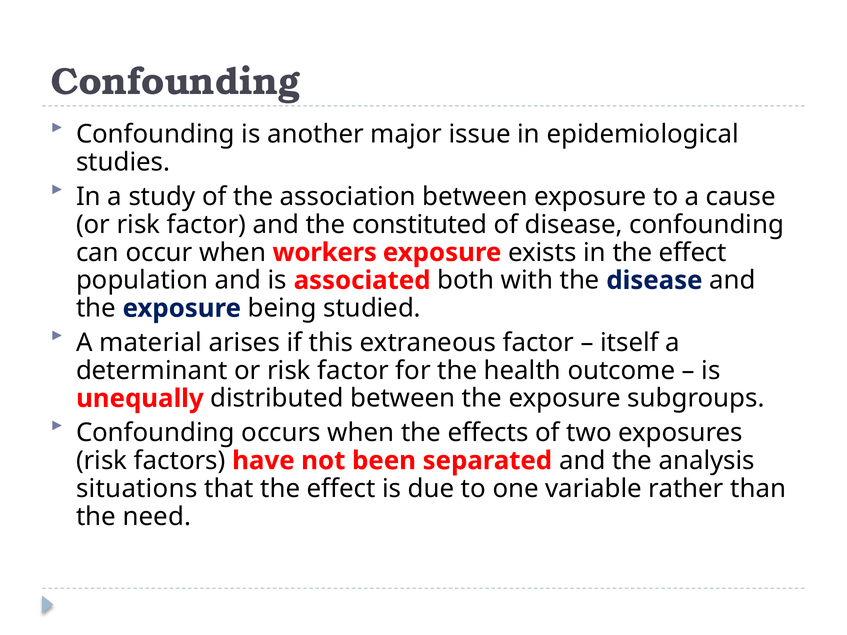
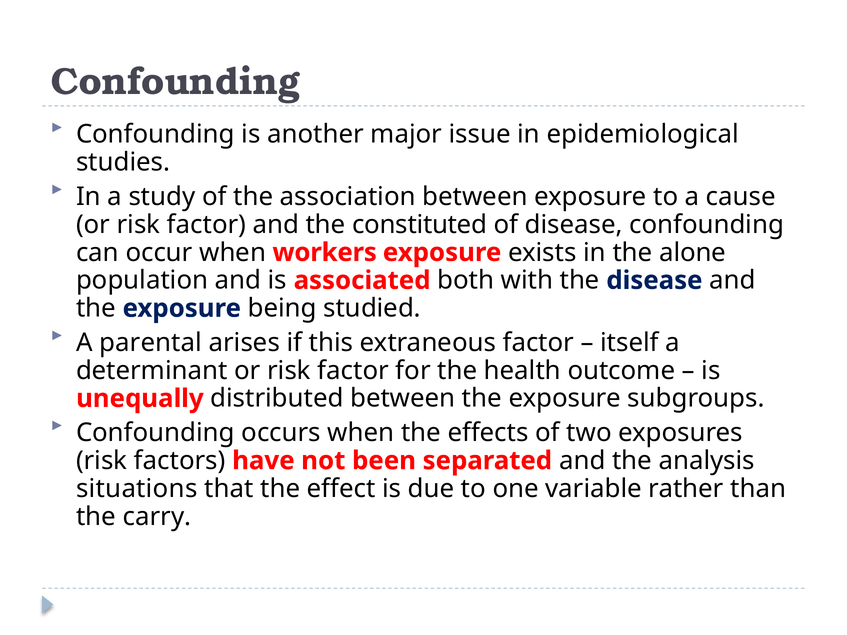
in the effect: effect -> alone
material: material -> parental
need: need -> carry
